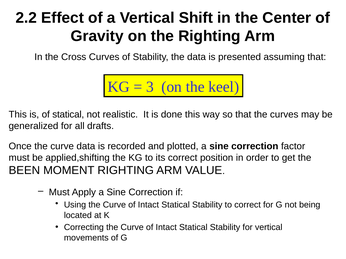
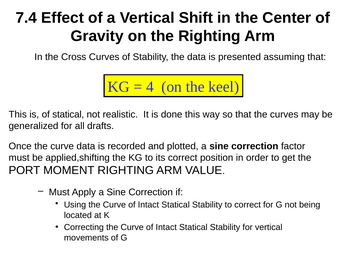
2.2: 2.2 -> 7.4
3: 3 -> 4
BEEN: BEEN -> PORT
